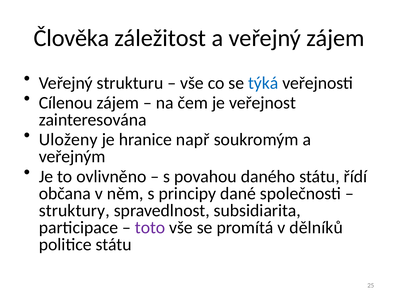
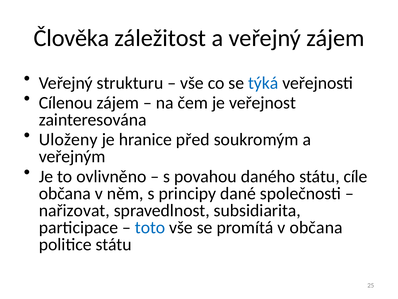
např: např -> před
řídí: řídí -> cíle
struktury: struktury -> nařizovat
toto colour: purple -> blue
v dělníků: dělníků -> občana
